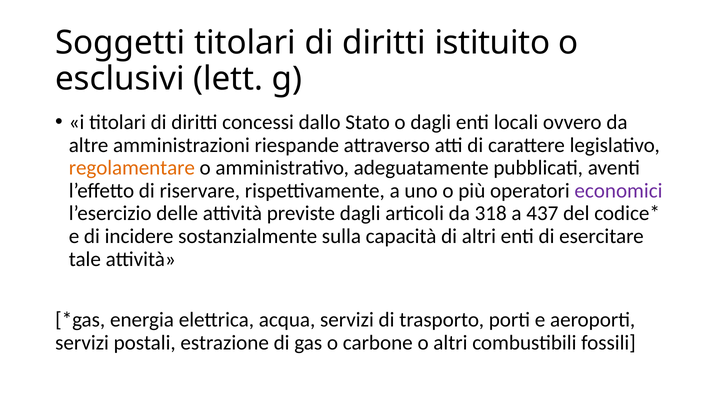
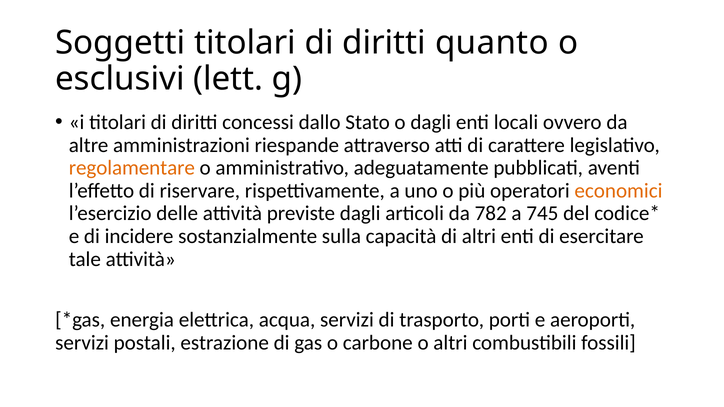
istituito: istituito -> quanto
economici colour: purple -> orange
318: 318 -> 782
437: 437 -> 745
